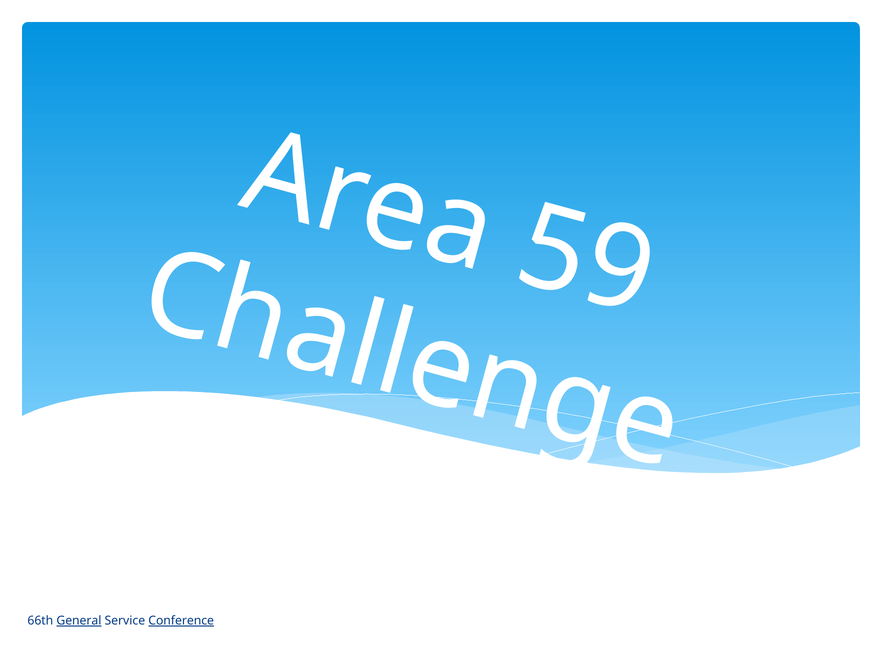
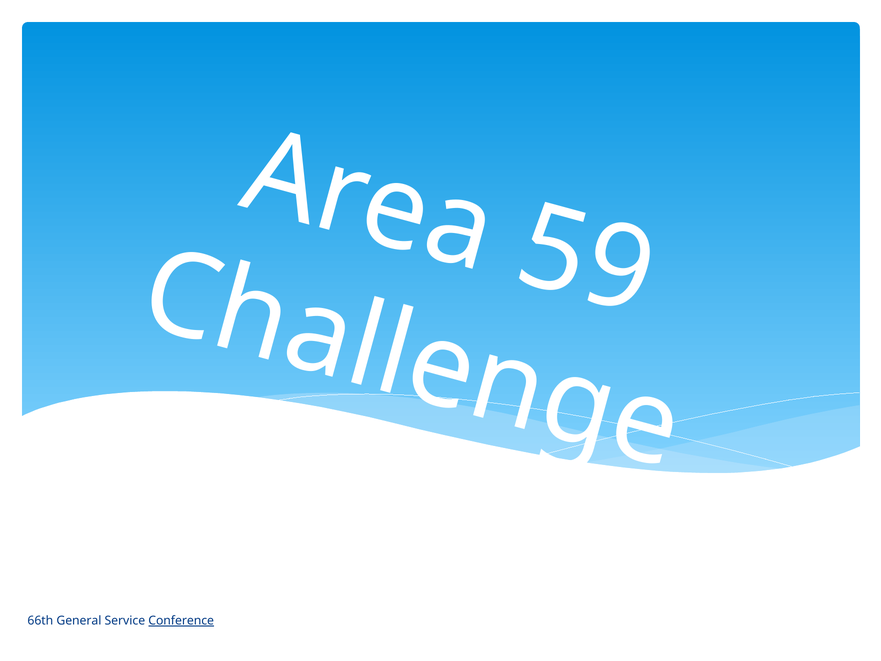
General underline: present -> none
